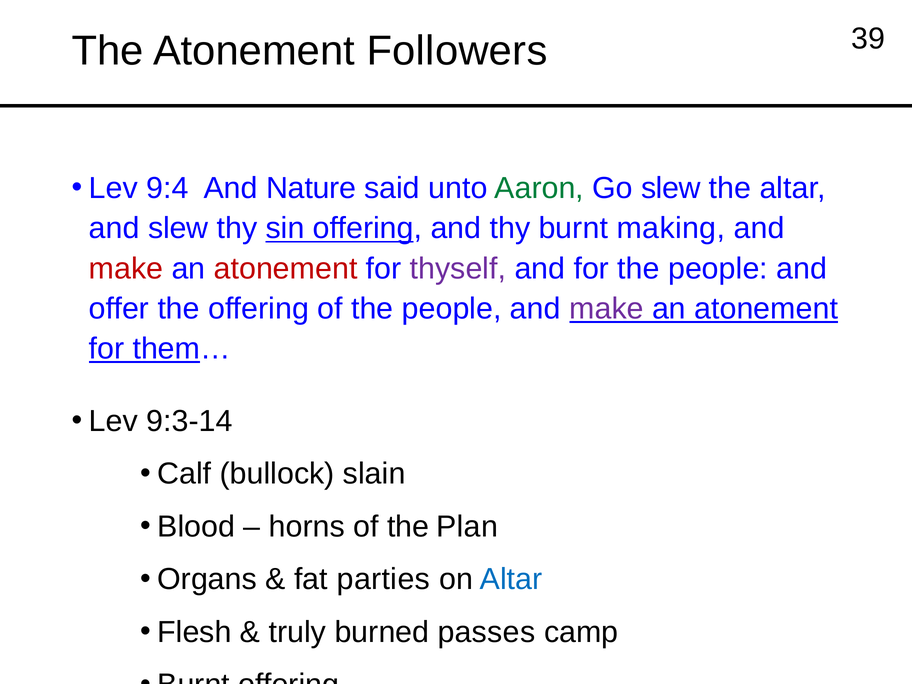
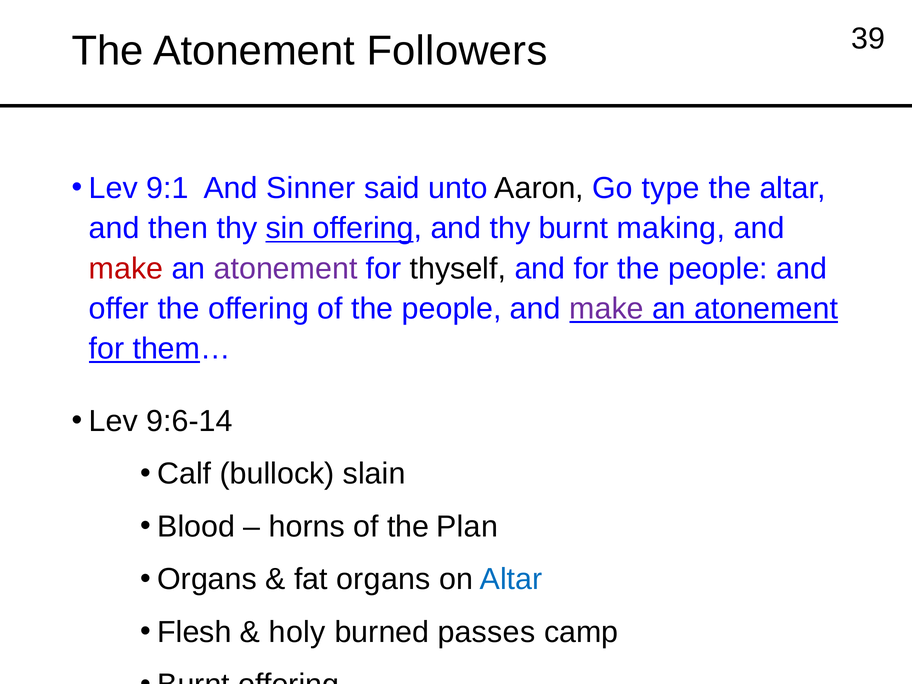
9:4: 9:4 -> 9:1
Nature: Nature -> Sinner
Aaron colour: green -> black
Go slew: slew -> type
and slew: slew -> then
atonement at (286, 269) colour: red -> purple
thyself colour: purple -> black
9:3-14: 9:3-14 -> 9:6-14
fat parties: parties -> organs
truly: truly -> holy
